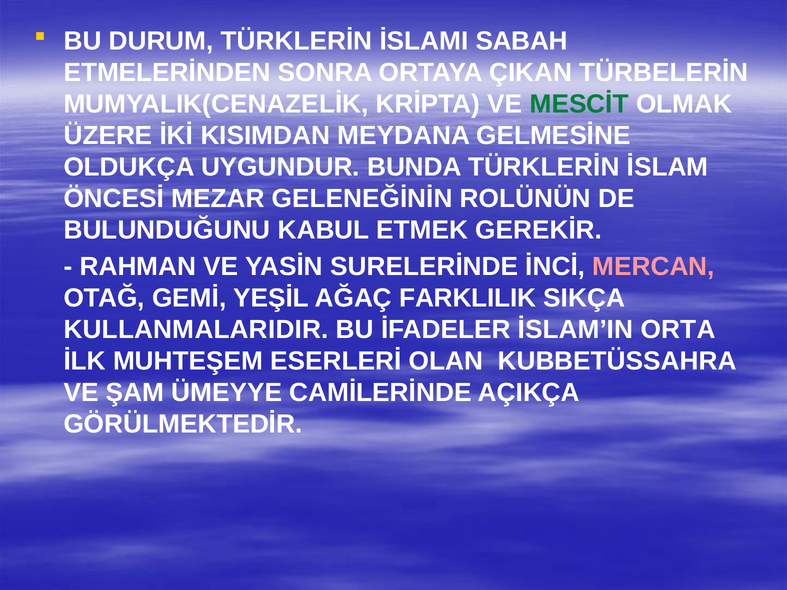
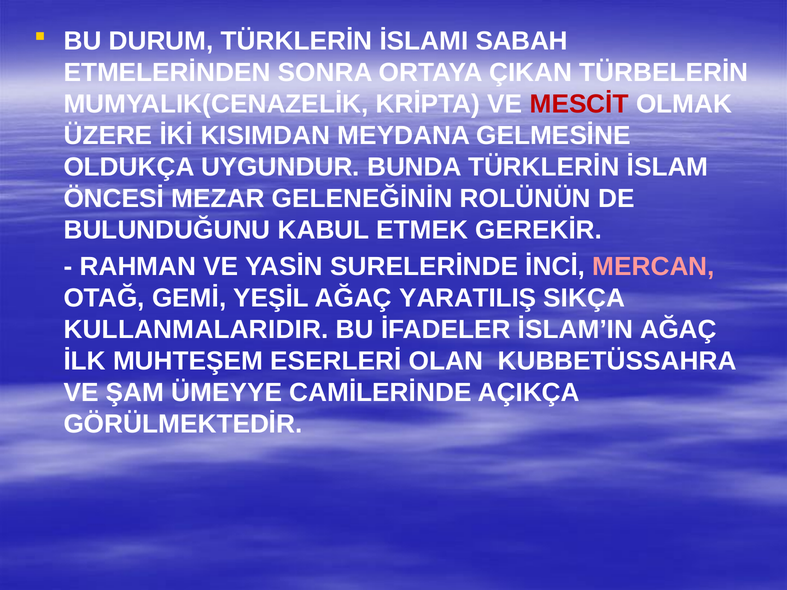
MESCİT colour: green -> red
FARKLILIK: FARKLILIK -> YARATILIŞ
İSLAM’IN ORTA: ORTA -> AĞAÇ
